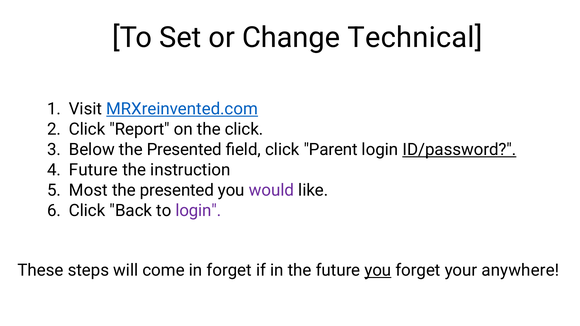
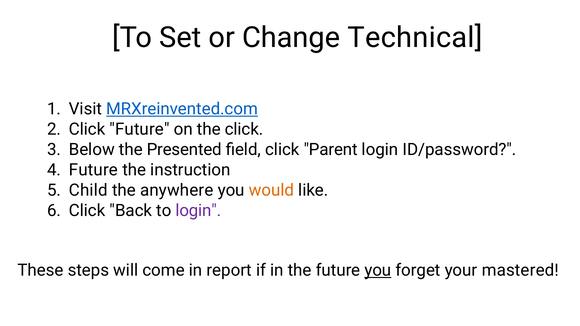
Click Report: Report -> Future
ID/password underline: present -> none
Most: Most -> Child
presented at (177, 190): presented -> anywhere
would colour: purple -> orange
in forget: forget -> report
anywhere: anywhere -> mastered
